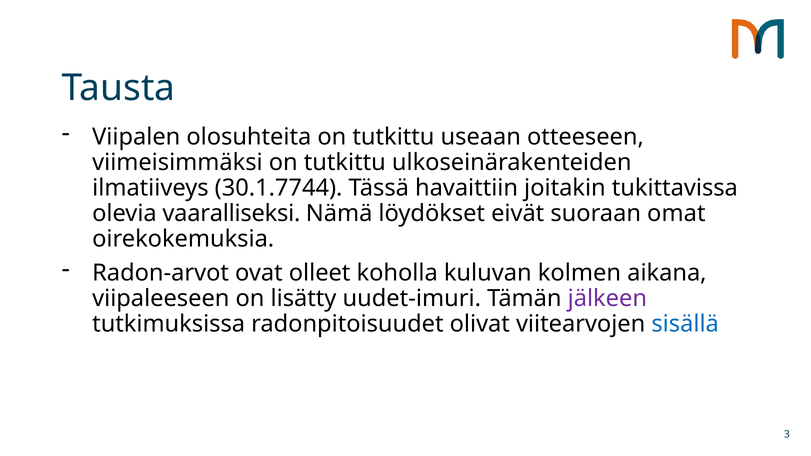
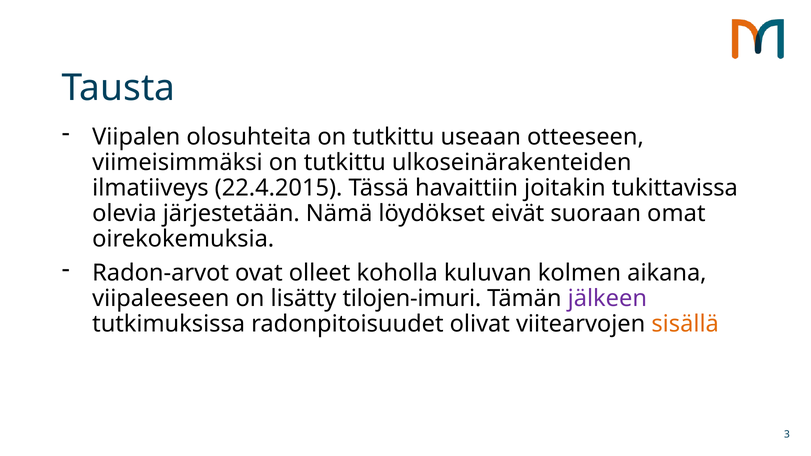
30.1.7744: 30.1.7744 -> 22.4.2015
vaaralliseksi: vaaralliseksi -> järjestetään
uudet-imuri: uudet-imuri -> tilojen-imuri
sisällä colour: blue -> orange
